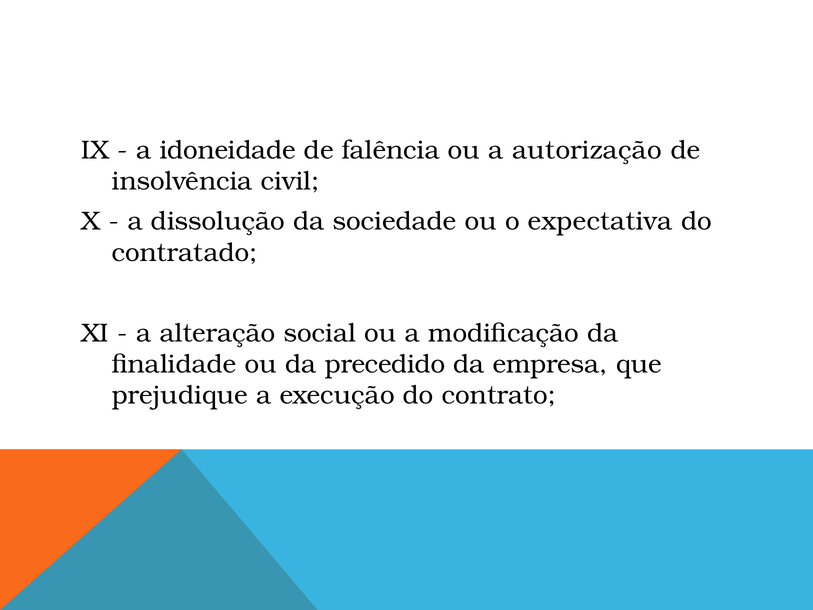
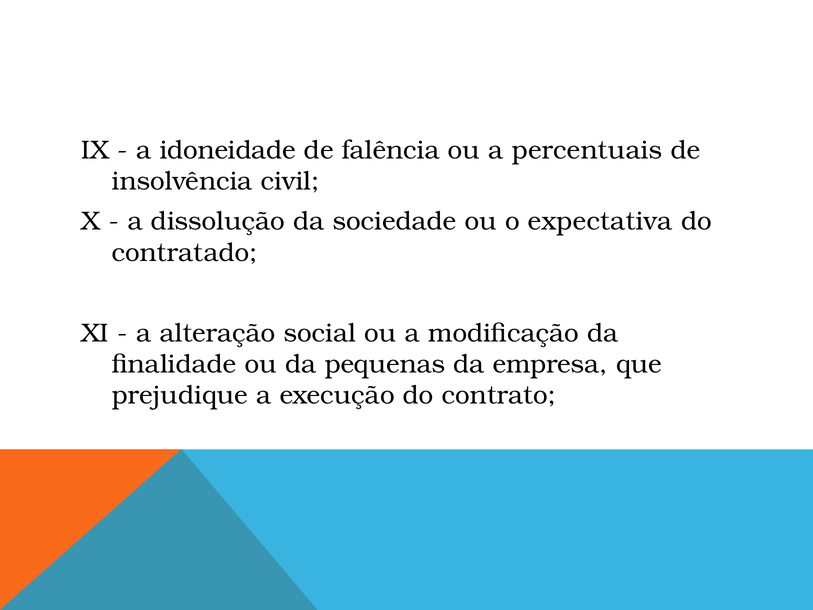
autorização: autorização -> percentuais
precedido: precedido -> pequenas
